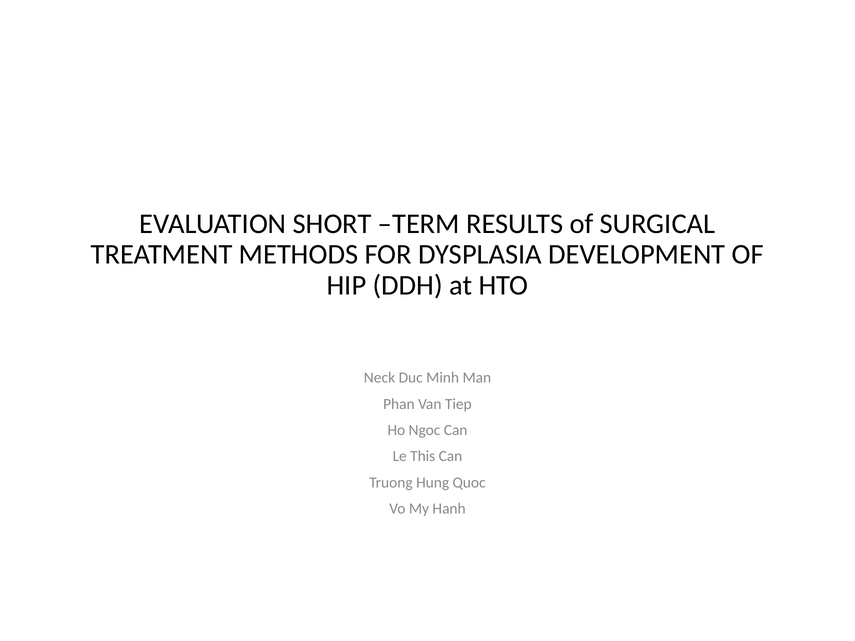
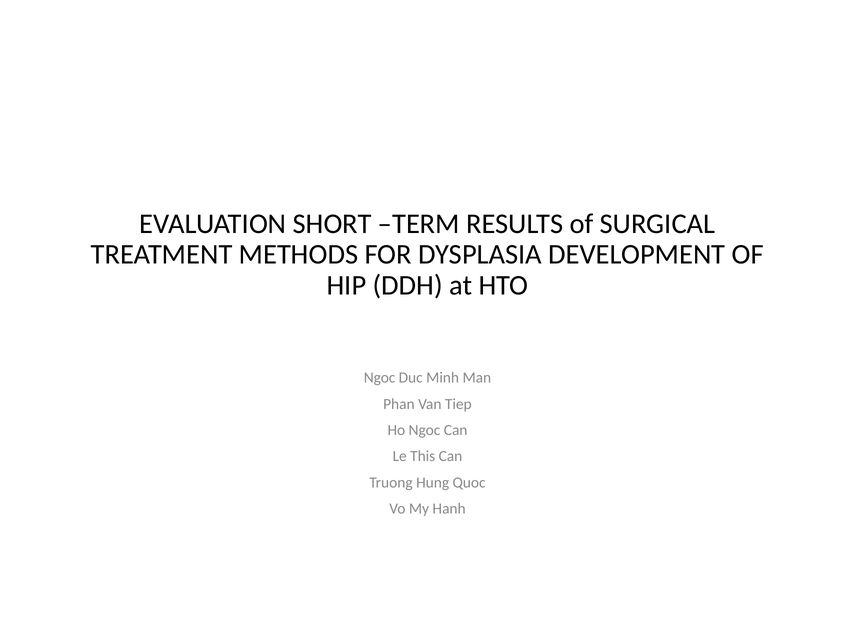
Neck at (379, 378): Neck -> Ngoc
